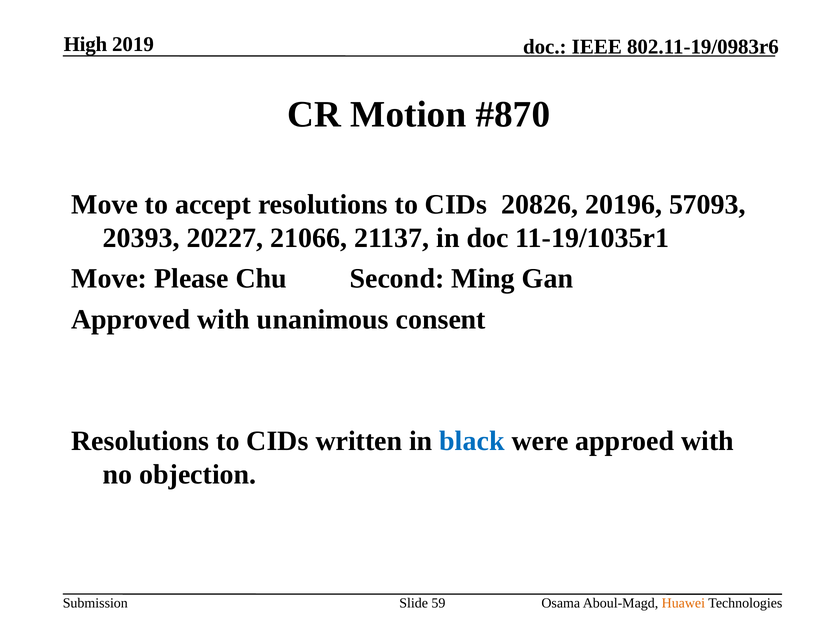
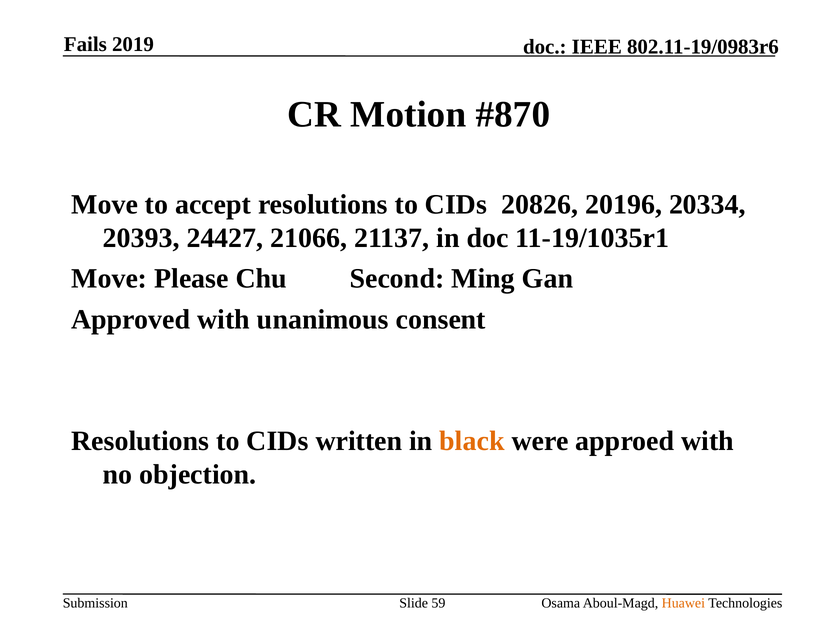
High: High -> Fails
57093: 57093 -> 20334
20227: 20227 -> 24427
black colour: blue -> orange
